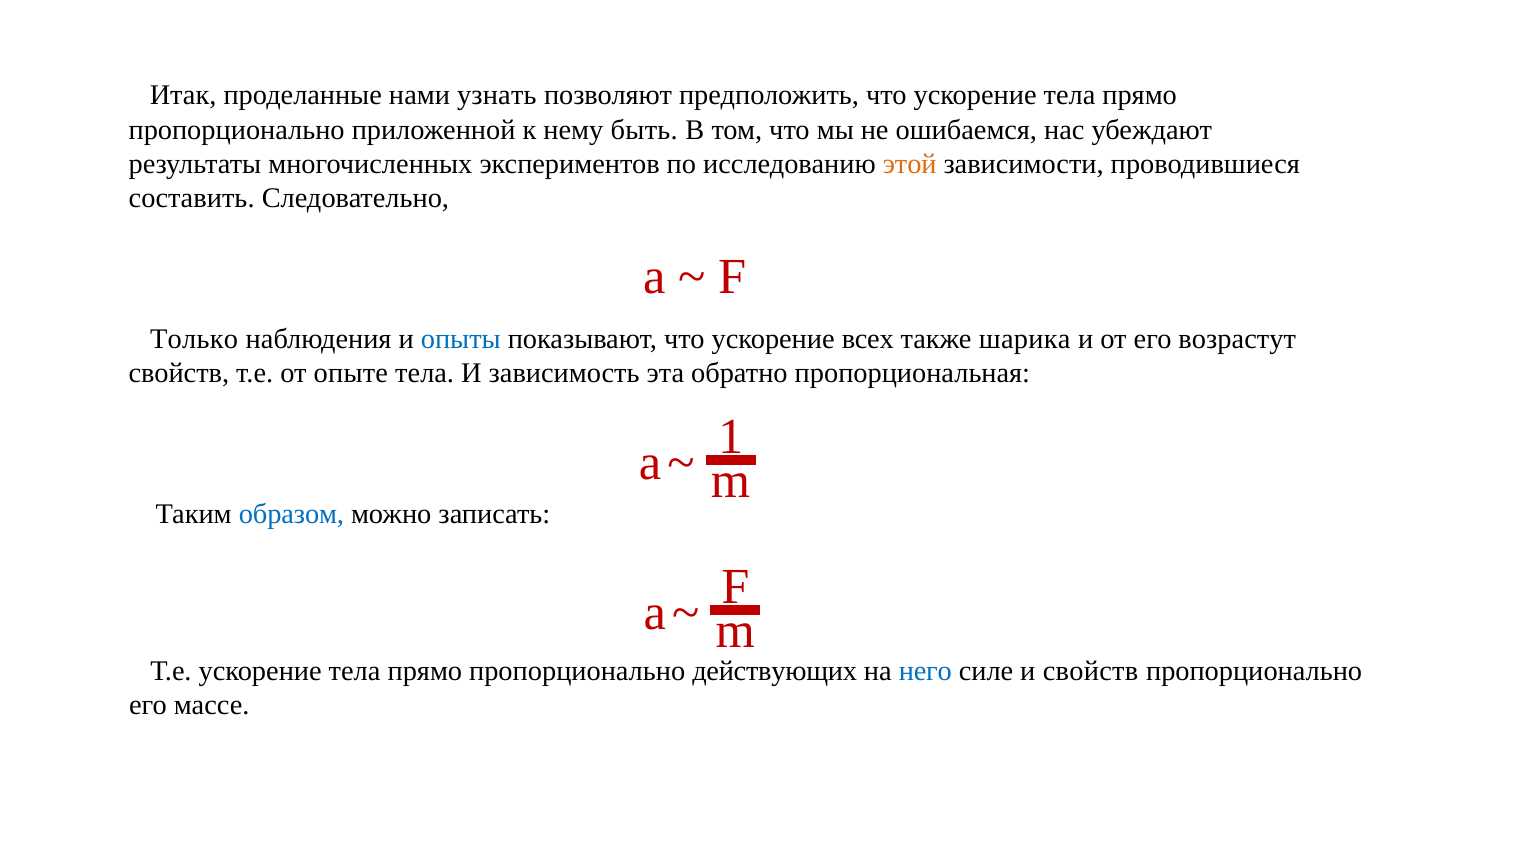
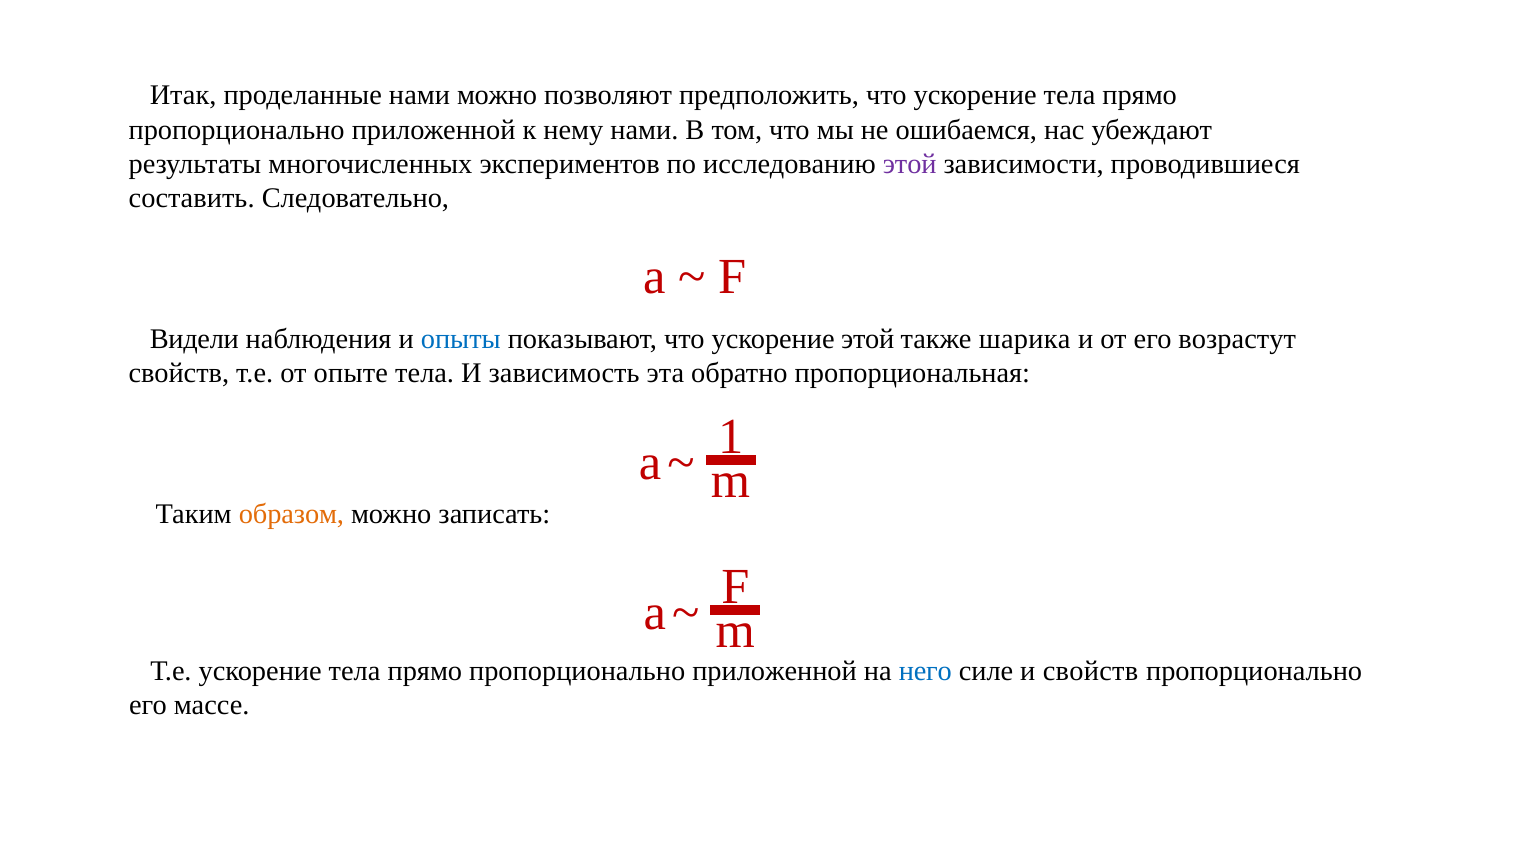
нами узнать: узнать -> можно
нему быть: быть -> нами
этой at (910, 164) colour: orange -> purple
Только: Только -> Видели
ускорение всех: всех -> этой
образом colour: blue -> orange
действующих at (775, 671): действующих -> приложенной
